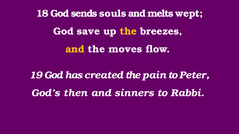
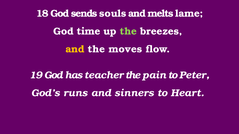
wept: wept -> lame
save: save -> time
the at (128, 31) colour: yellow -> light green
created: created -> teacher
then: then -> runs
Rabbi: Rabbi -> Heart
